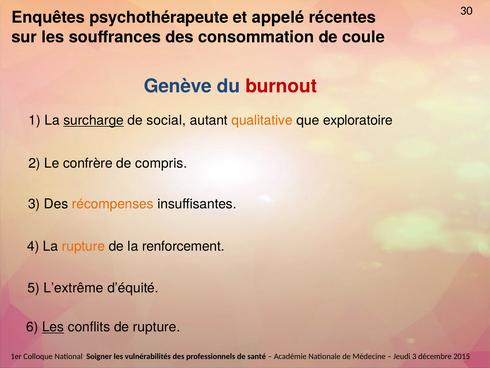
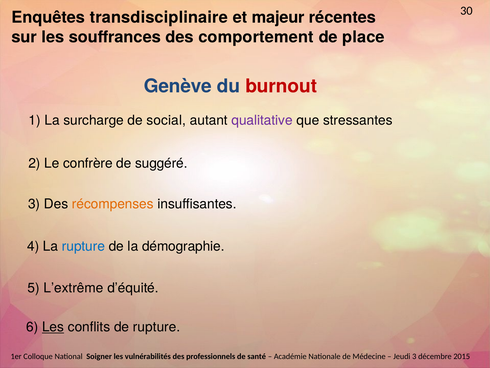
psychothérapeute: psychothérapeute -> transdisciplinaire
appelé: appelé -> majeur
consommation: consommation -> comportement
coule: coule -> place
surcharge underline: present -> none
qualitative colour: orange -> purple
exploratoire: exploratoire -> stressantes
compris: compris -> suggéré
rupture at (83, 246) colour: orange -> blue
renforcement: renforcement -> démographie
